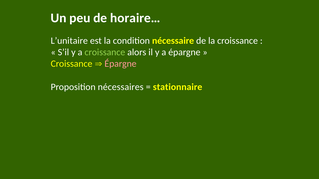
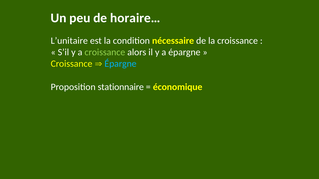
Épargne at (121, 64) colour: pink -> light blue
nécessaires: nécessaires -> stationnaire
stationnaire: stationnaire -> économique
